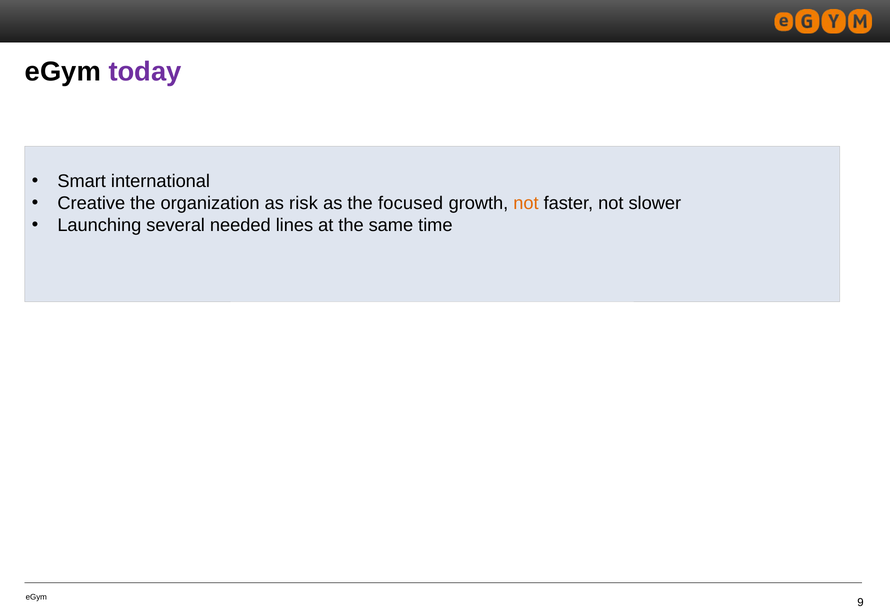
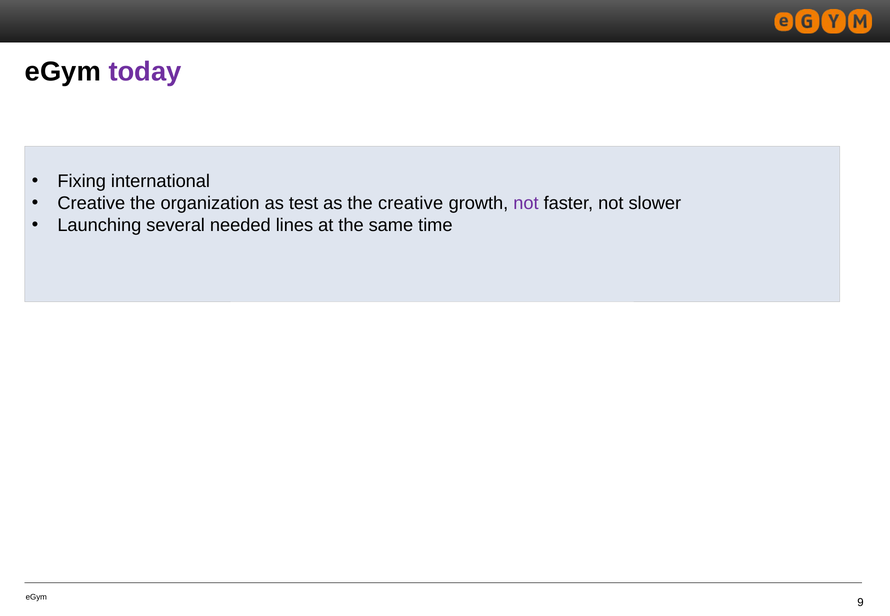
Smart: Smart -> Fixing
risk: risk -> test
the focused: focused -> creative
not at (526, 203) colour: orange -> purple
